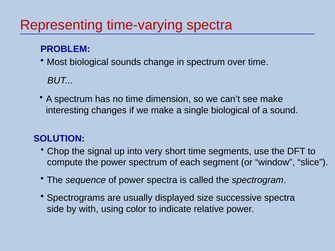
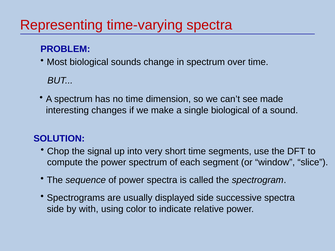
see make: make -> made
displayed size: size -> side
